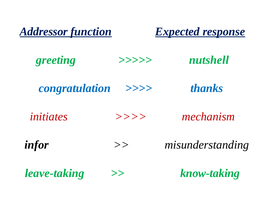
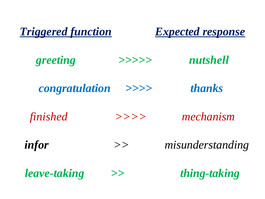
Addressor: Addressor -> Triggered
initiates: initiates -> finished
know-taking: know-taking -> thing-taking
